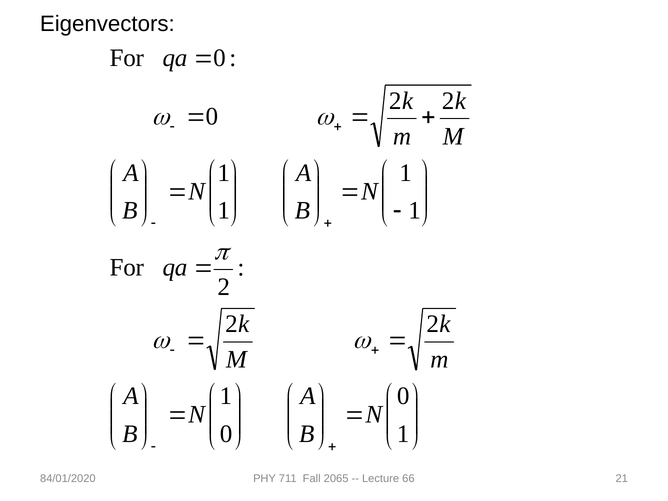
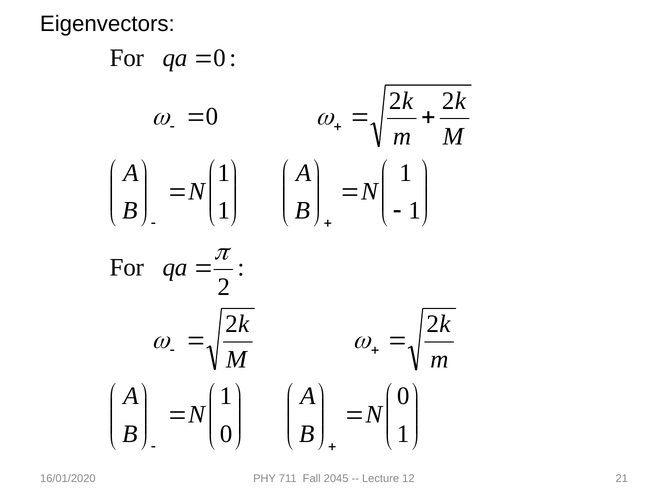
84/01/2020: 84/01/2020 -> 16/01/2020
2065: 2065 -> 2045
66: 66 -> 12
